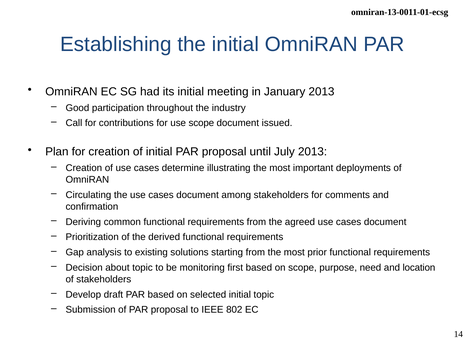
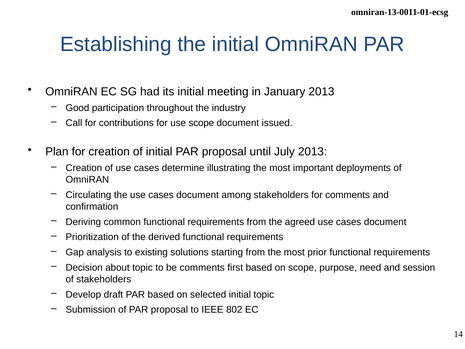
be monitoring: monitoring -> comments
location: location -> session
